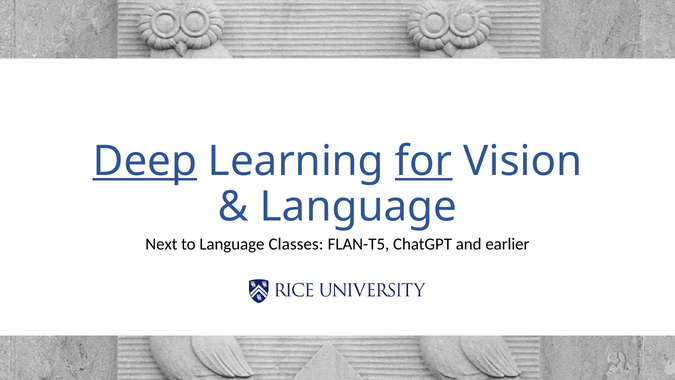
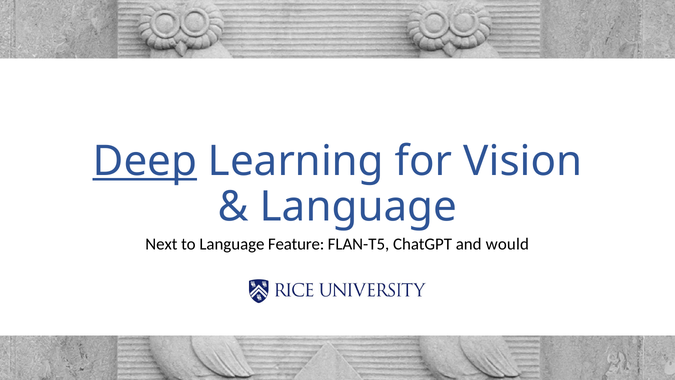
for underline: present -> none
Classes: Classes -> Feature
earlier: earlier -> would
